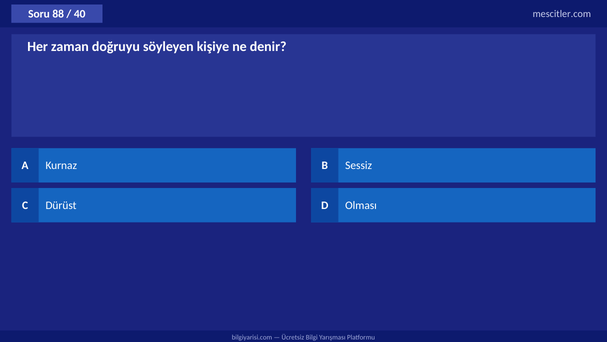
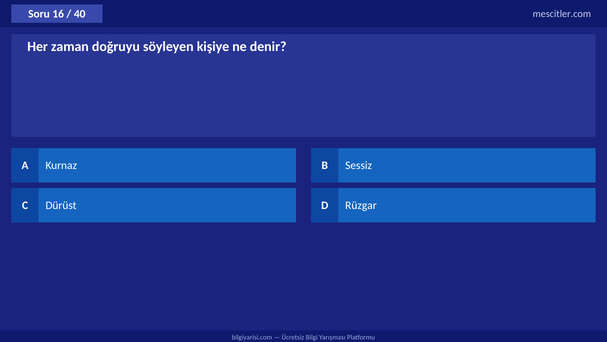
88: 88 -> 16
Olması: Olması -> Rüzgar
